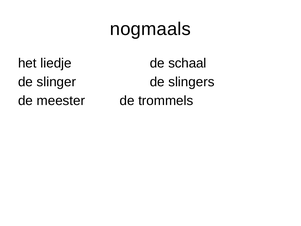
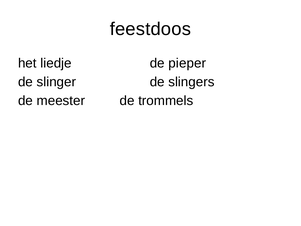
nogmaals: nogmaals -> feestdoos
schaal: schaal -> pieper
